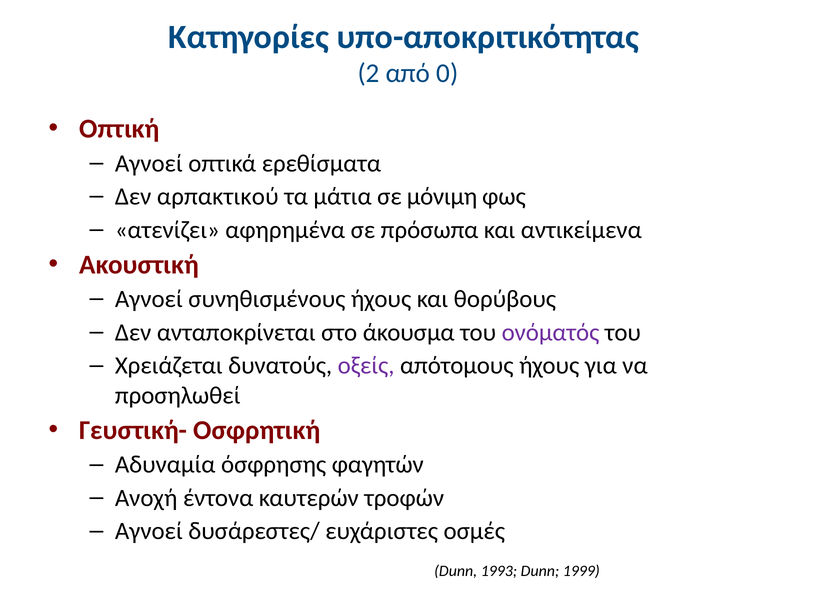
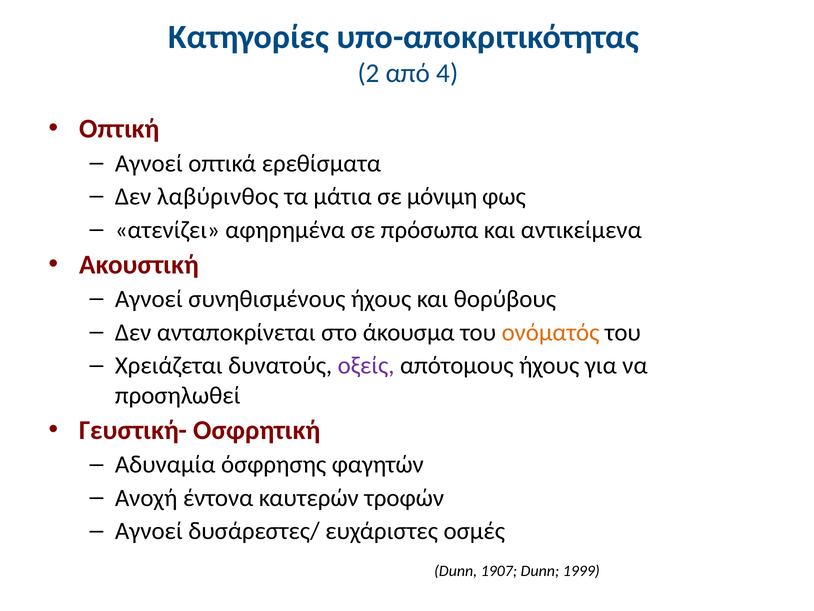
0: 0 -> 4
αρπακτικού: αρπακτικού -> λαβύρινθος
ονόματός colour: purple -> orange
1993: 1993 -> 1907
